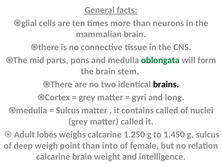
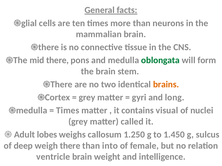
mid parts: parts -> there
brains colour: black -> orange
Sulcus at (68, 111): Sulcus -> Times
contains called: called -> visual
weighs calcarine: calcarine -> callosum
weigh point: point -> there
calcarine at (53, 157): calcarine -> ventricle
